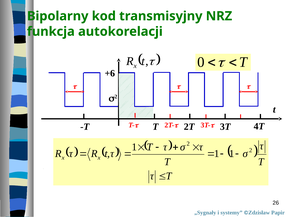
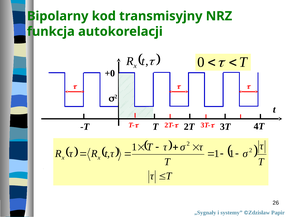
+6: +6 -> +0
